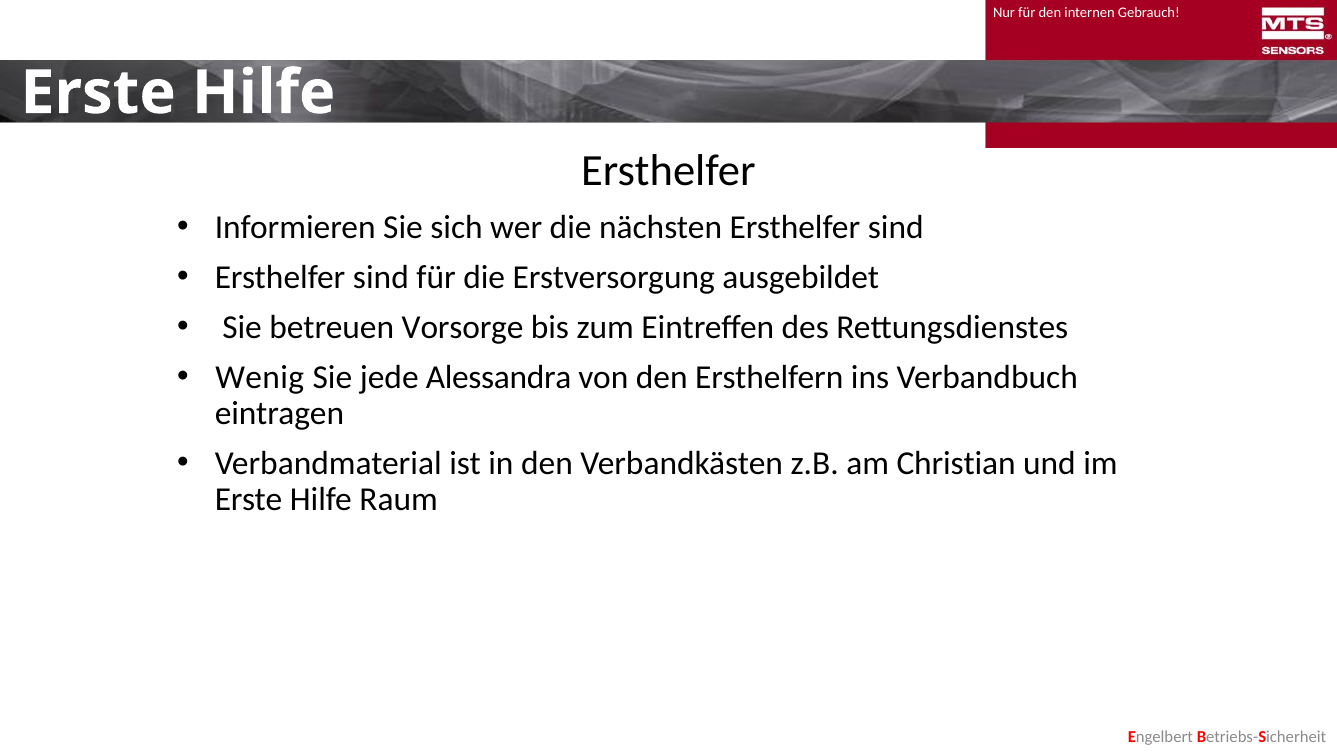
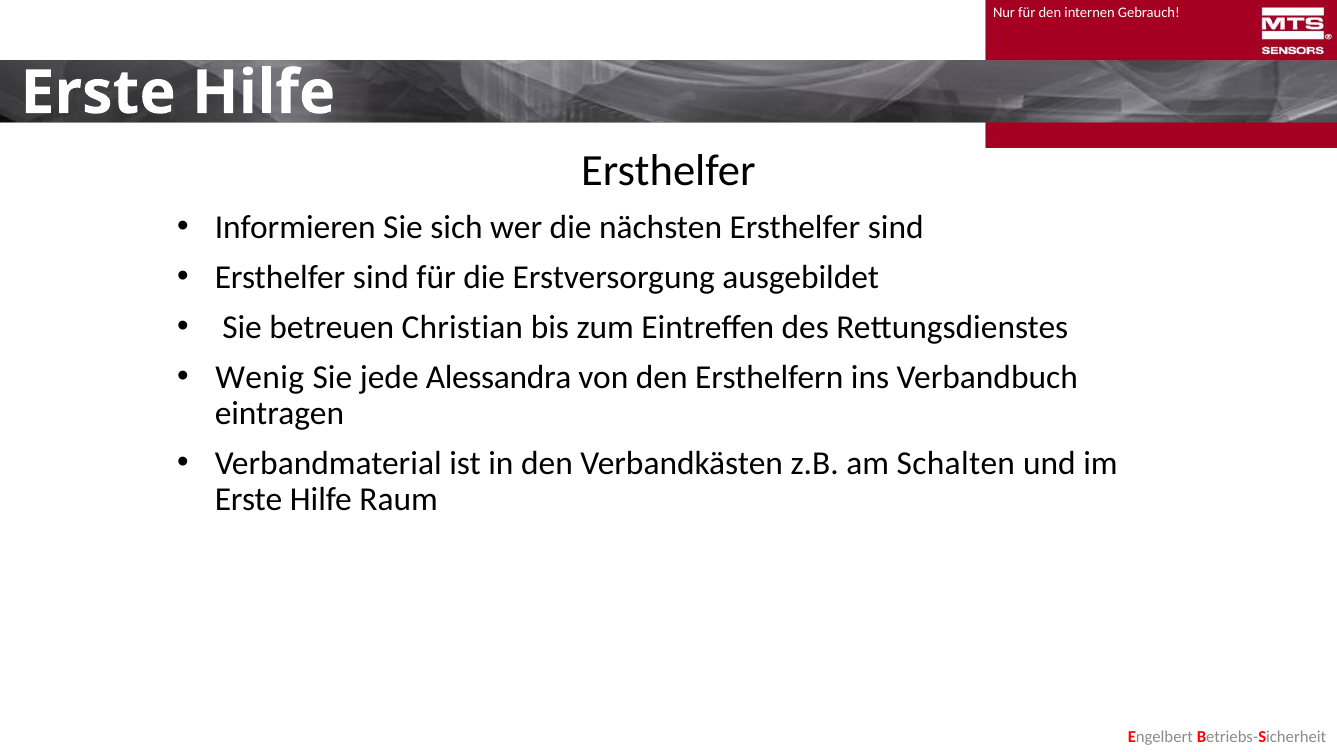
Vorsorge: Vorsorge -> Christian
Christian: Christian -> Schalten
